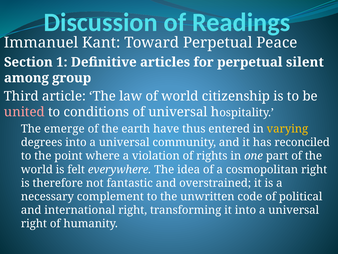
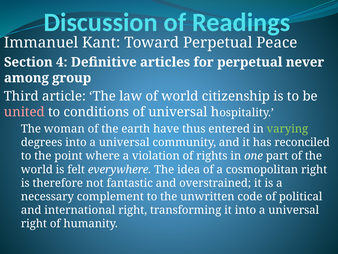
1: 1 -> 4
silent: silent -> never
emerge: emerge -> woman
varying colour: yellow -> light green
